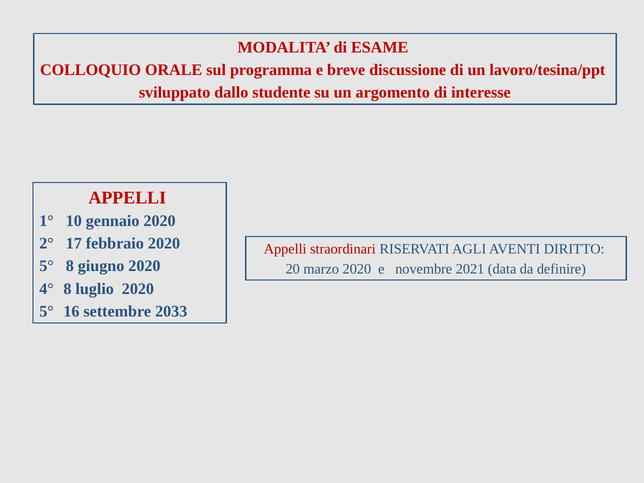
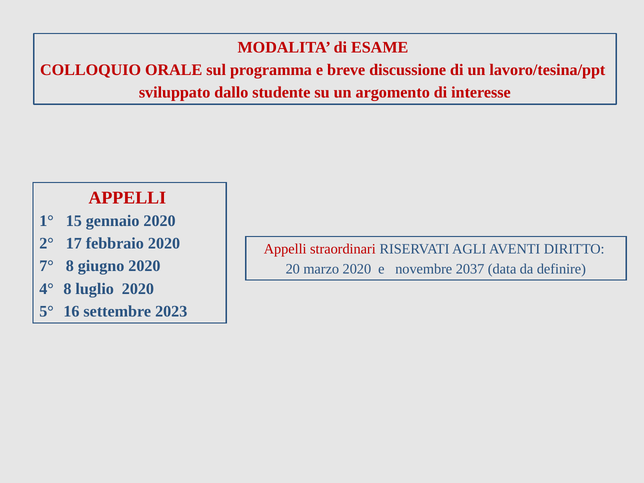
10: 10 -> 15
5° at (47, 266): 5° -> 7°
2021: 2021 -> 2037
2033: 2033 -> 2023
